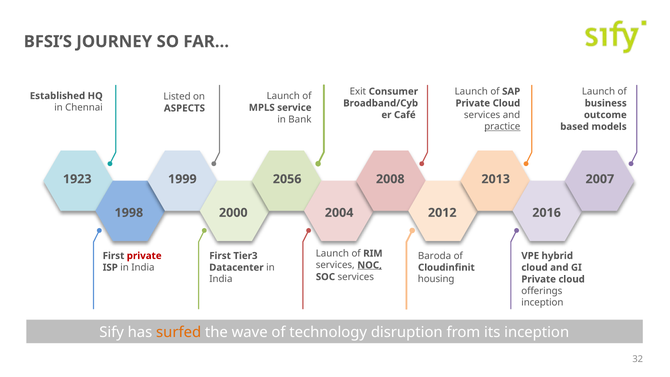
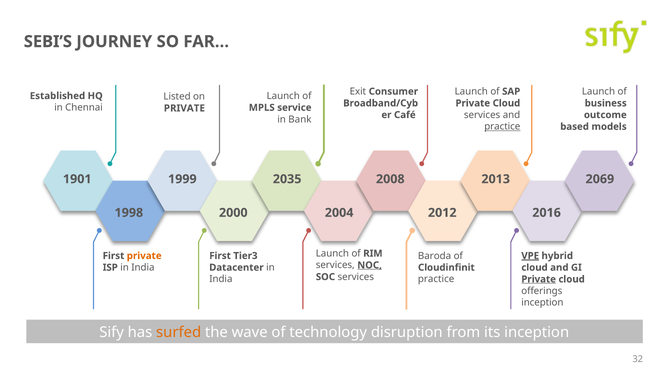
BFSI’S: BFSI’S -> SEBI’S
ASPECTS at (184, 108): ASPECTS -> PRIVATE
1923: 1923 -> 1901
2056: 2056 -> 2035
2007: 2007 -> 2069
private at (144, 256) colour: red -> orange
VPE underline: none -> present
housing at (436, 279): housing -> practice
Private at (539, 279) underline: none -> present
